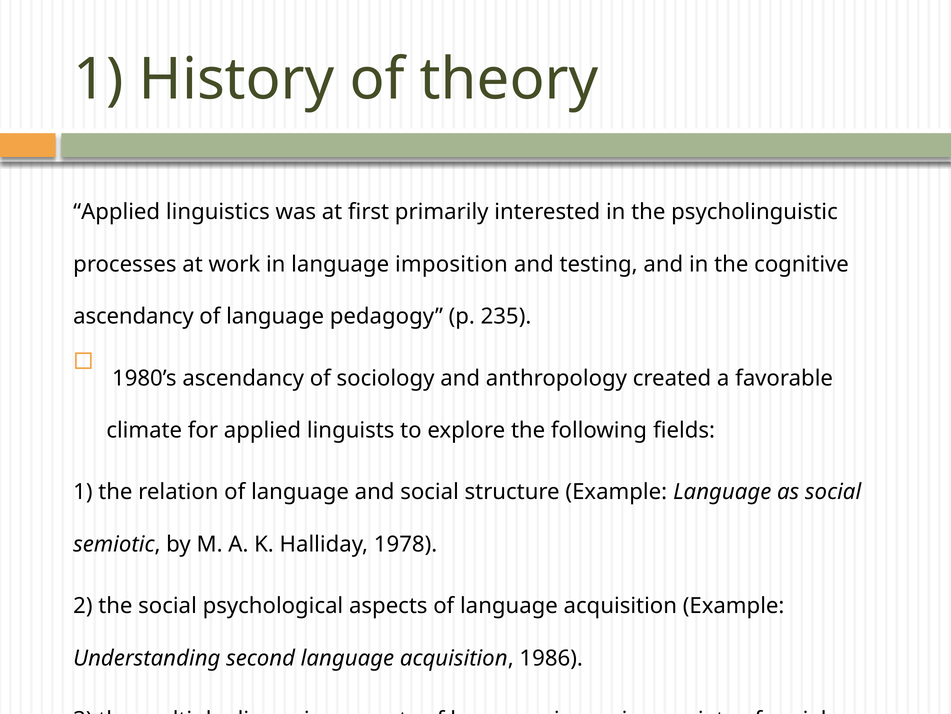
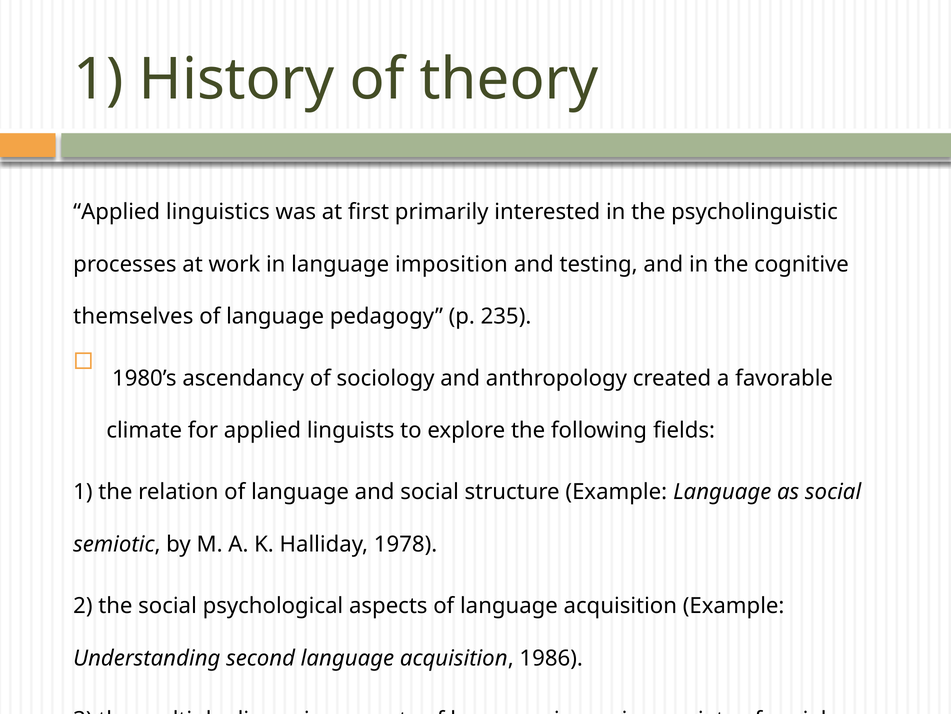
ascendancy at (134, 316): ascendancy -> themselves
